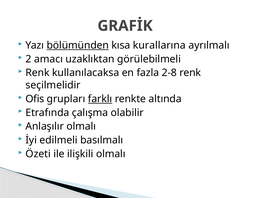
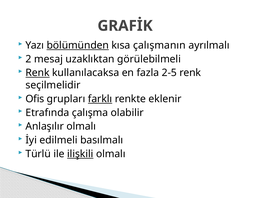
kurallarına: kurallarına -> çalışmanın
amacı: amacı -> mesaj
Renk at (38, 73) underline: none -> present
2-8: 2-8 -> 2-5
altında: altında -> eklenir
Özeti: Özeti -> Türlü
ilişkili underline: none -> present
